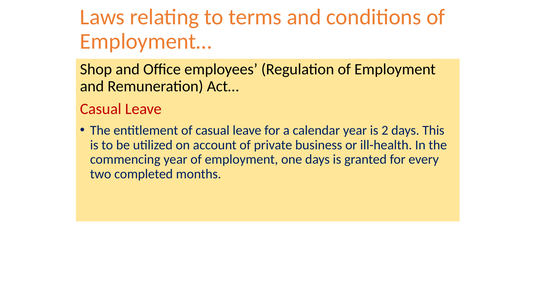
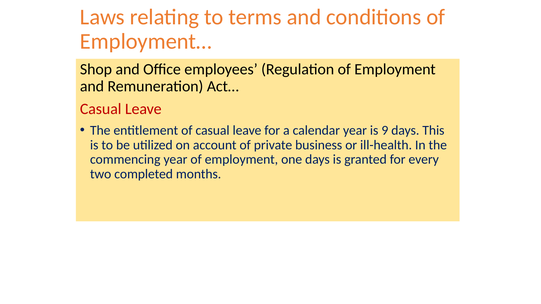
2: 2 -> 9
